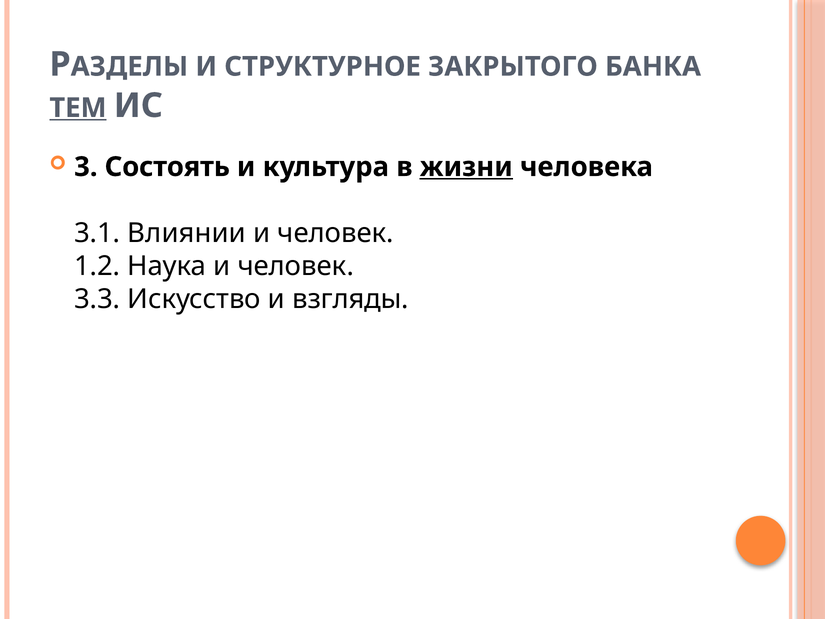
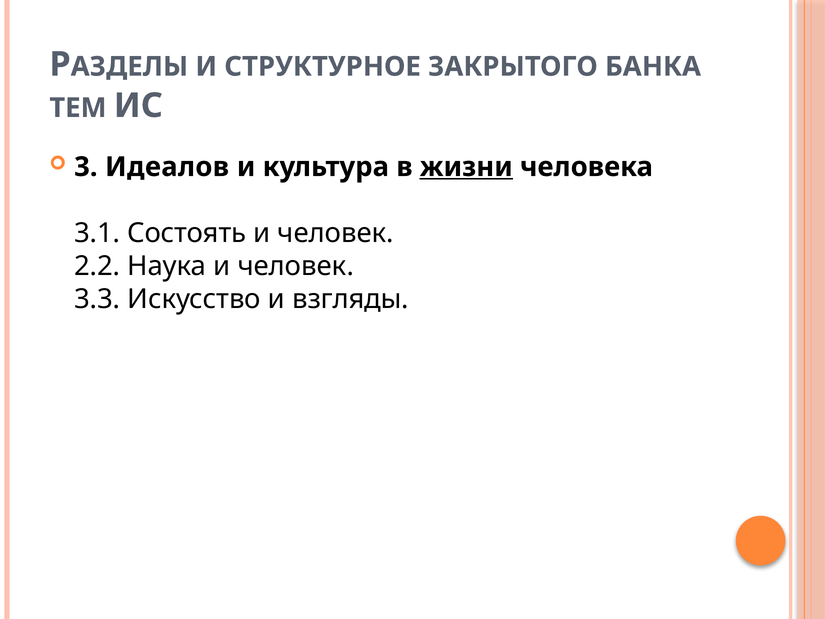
ТЕМ underline: present -> none
Состоять: Состоять -> Идеалов
Влиянии: Влиянии -> Состоять
1.2: 1.2 -> 2.2
